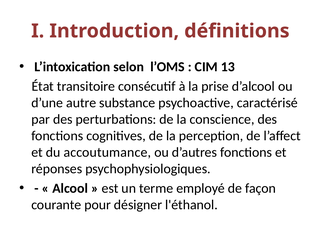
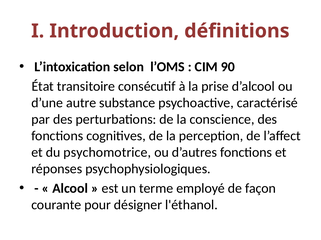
13: 13 -> 90
accoutumance: accoutumance -> psychomotrice
